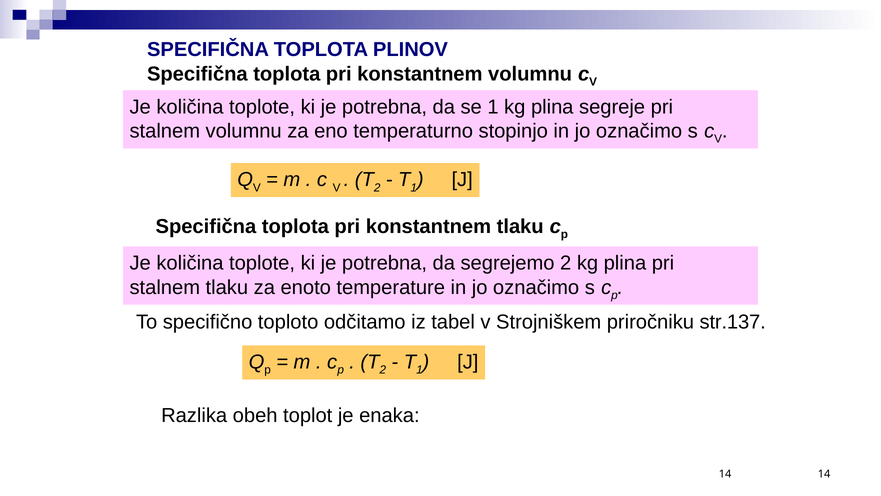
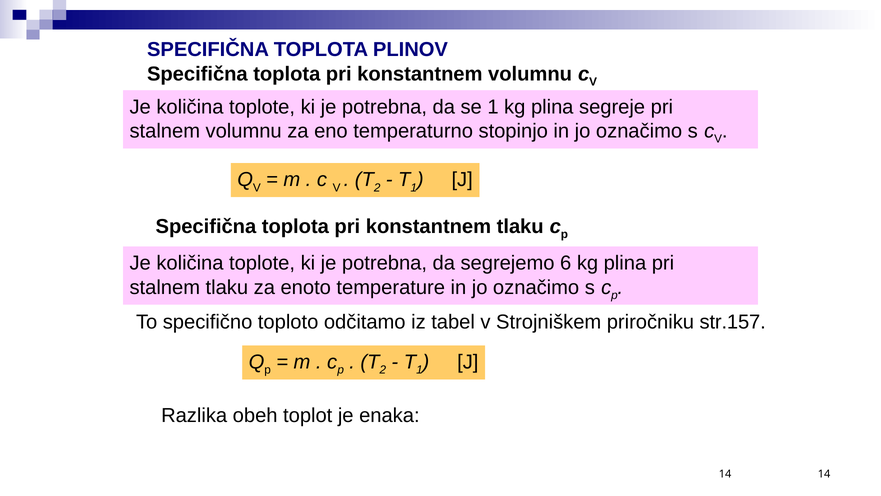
segrejemo 2: 2 -> 6
str.137: str.137 -> str.157
